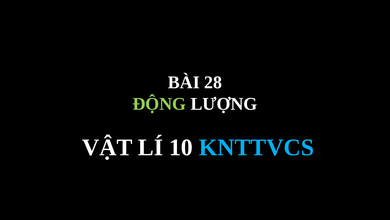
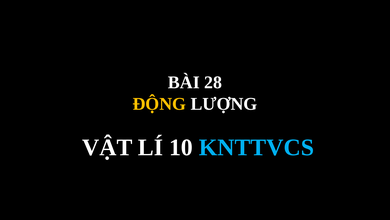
ĐỘNG colour: light green -> yellow
